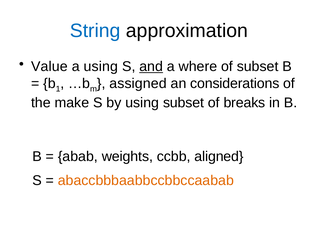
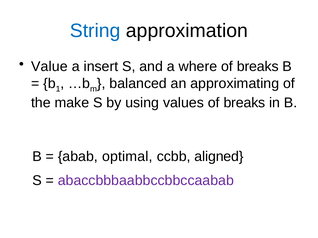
a using: using -> insert
and underline: present -> none
subset at (258, 67): subset -> breaks
assigned: assigned -> balanced
considerations: considerations -> approximating
using subset: subset -> values
weights: weights -> optimal
abaccbbbaabbccbbccaabab colour: orange -> purple
